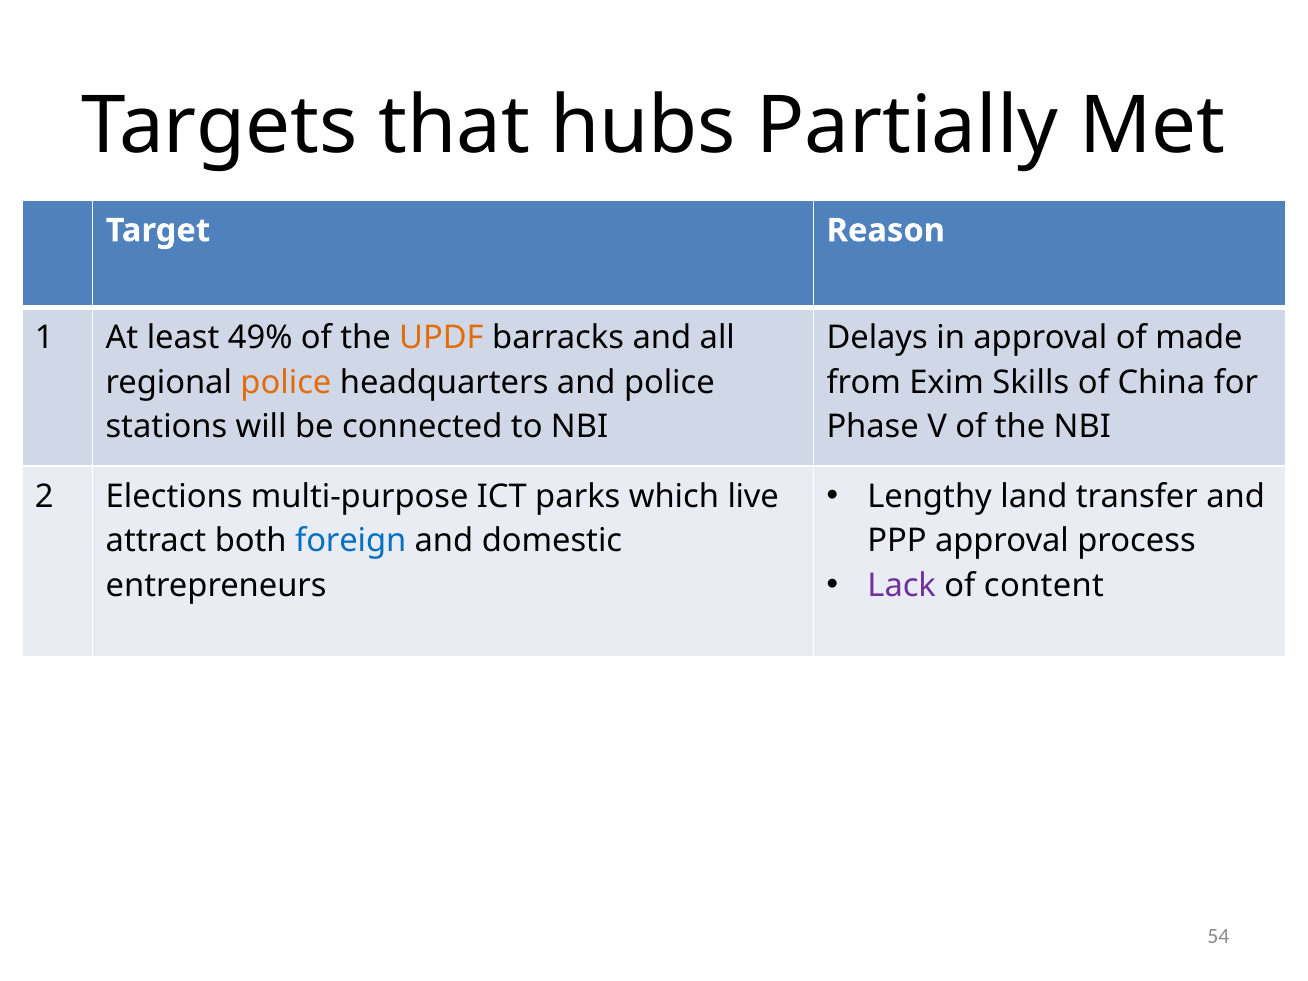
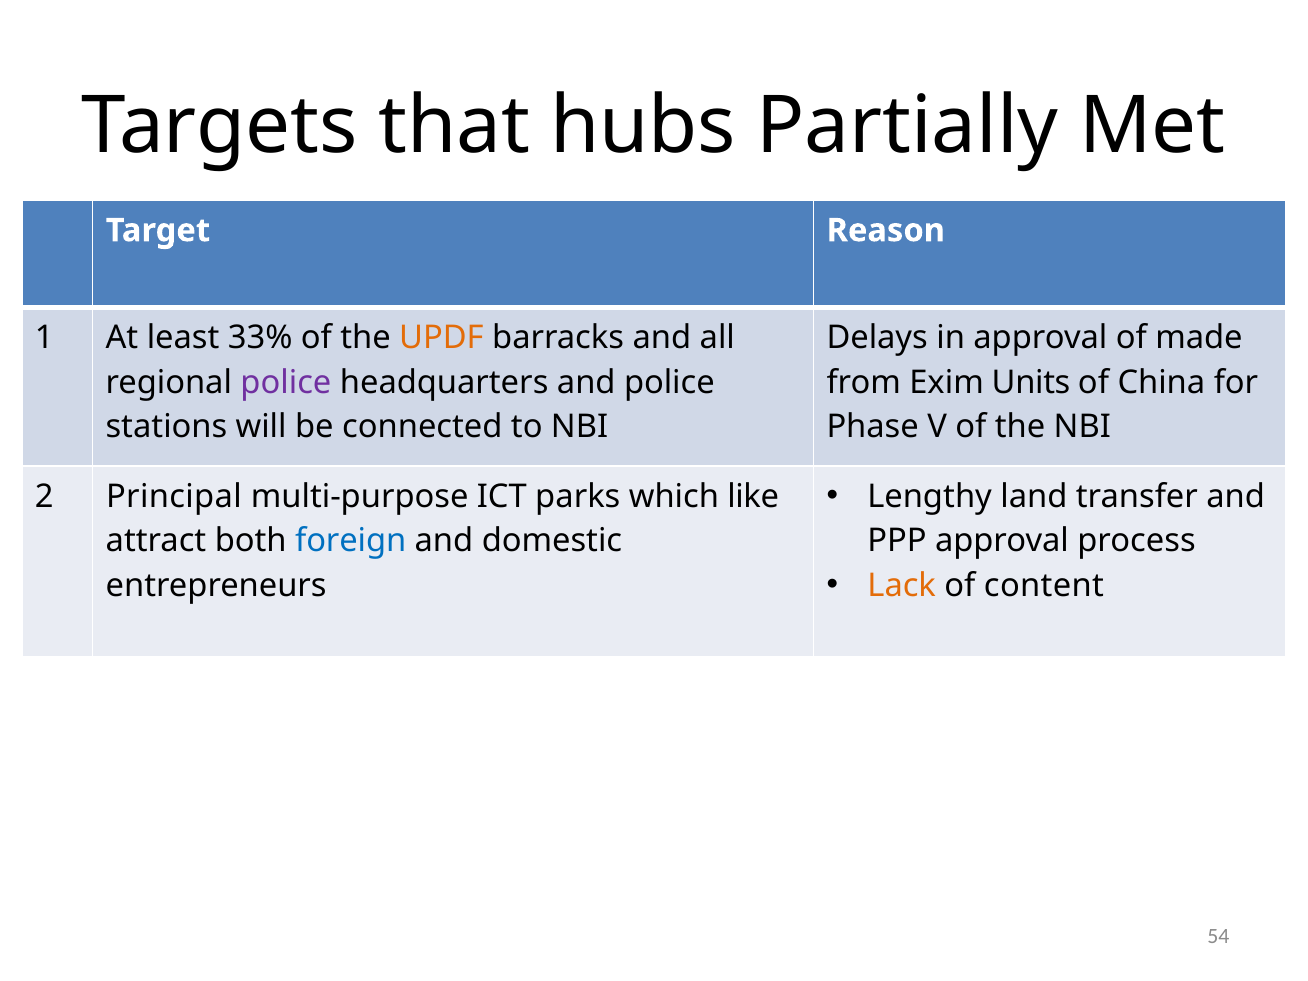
49%: 49% -> 33%
police at (286, 382) colour: orange -> purple
Skills: Skills -> Units
Elections: Elections -> Principal
live: live -> like
Lack colour: purple -> orange
